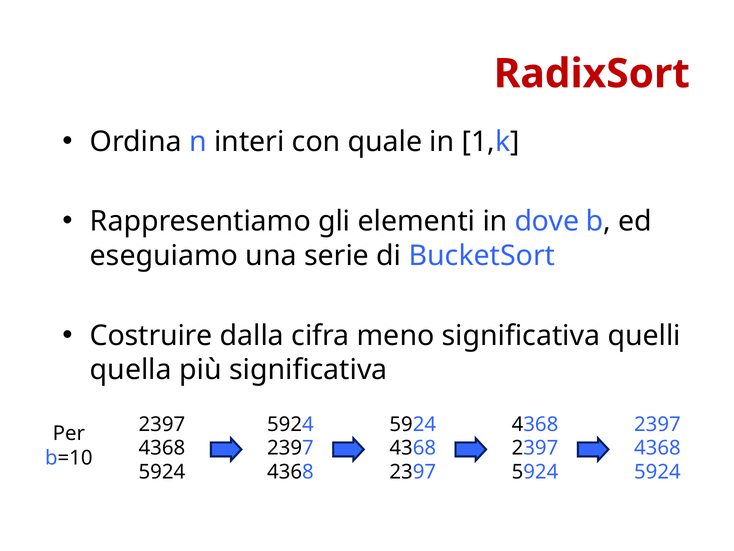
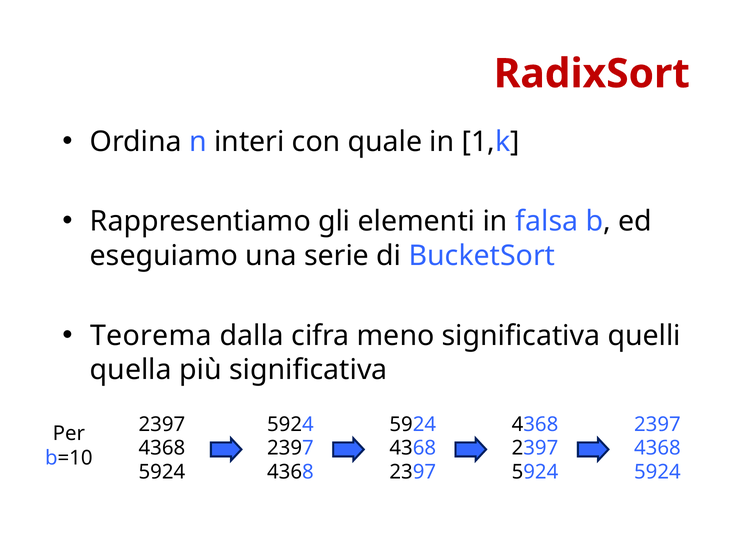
dove: dove -> falsa
Costruire: Costruire -> Teorema
